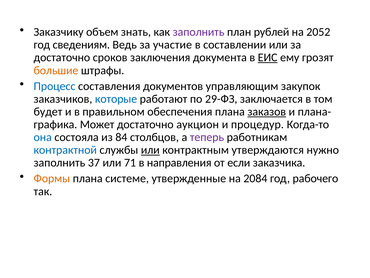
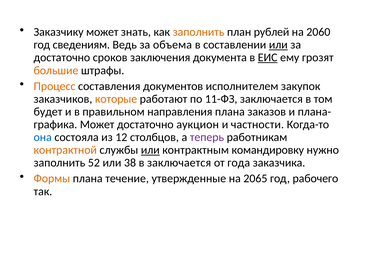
Заказчику объем: объем -> может
заполнить at (199, 32) colour: purple -> orange
2052: 2052 -> 2060
участие: участие -> объема
или at (278, 45) underline: none -> present
Процесс colour: blue -> orange
управляющим: управляющим -> исполнителем
которые colour: blue -> orange
29-ФЗ: 29-ФЗ -> 11-ФЗ
обеспечения: обеспечения -> направления
заказов underline: present -> none
процедур: процедур -> частности
84: 84 -> 12
контрактной colour: blue -> orange
утверждаются: утверждаются -> командировку
37: 37 -> 52
71: 71 -> 38
в направления: направления -> заключается
если: если -> года
системе: системе -> течение
2084: 2084 -> 2065
